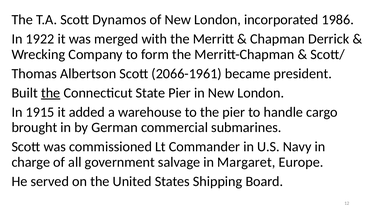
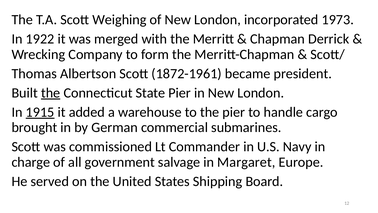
Dynamos: Dynamos -> Weighing
1986: 1986 -> 1973
2066-1961: 2066-1961 -> 1872-1961
1915 underline: none -> present
